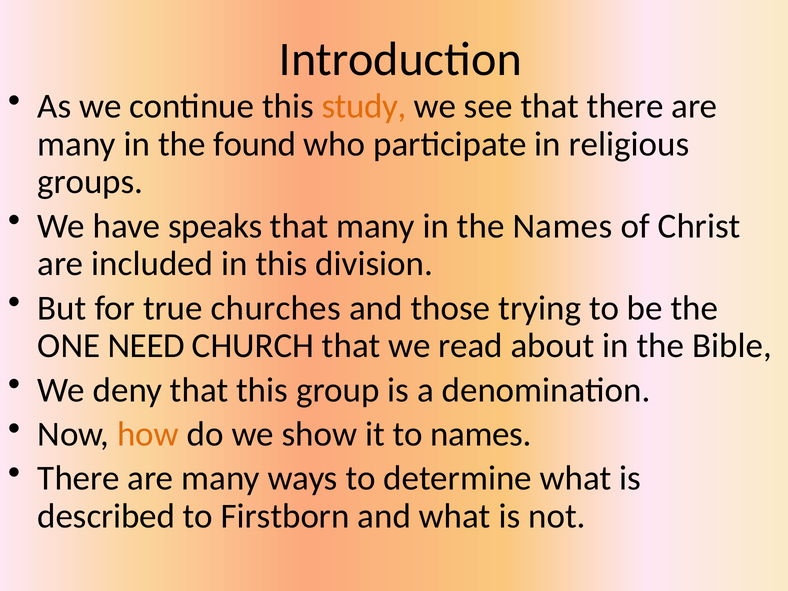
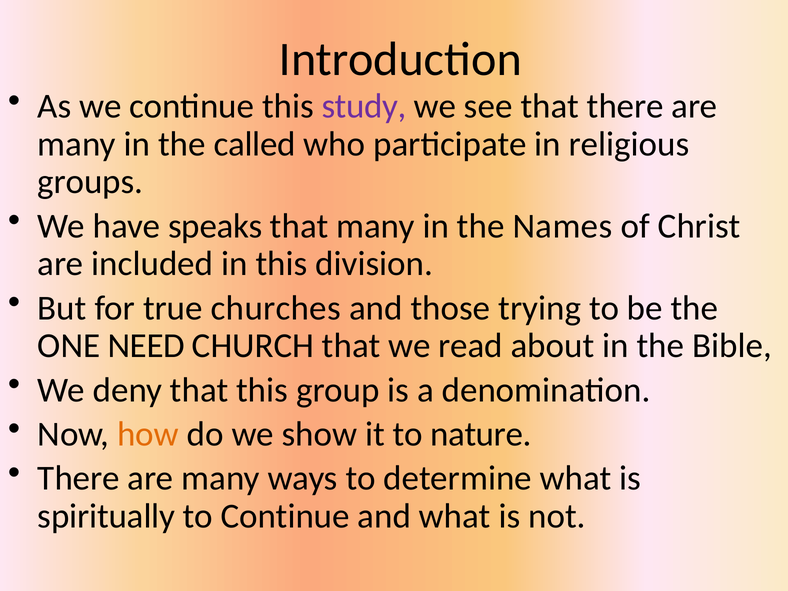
study colour: orange -> purple
found: found -> called
to names: names -> nature
described: described -> spiritually
to Firstborn: Firstborn -> Continue
